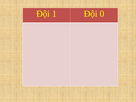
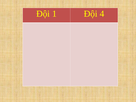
0: 0 -> 4
